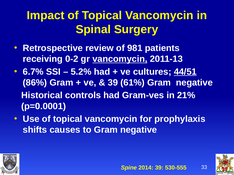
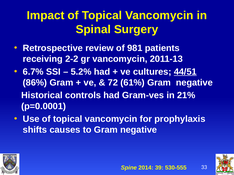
0-2: 0-2 -> 2-2
vancomycin at (120, 59) underline: present -> none
39 at (113, 83): 39 -> 72
